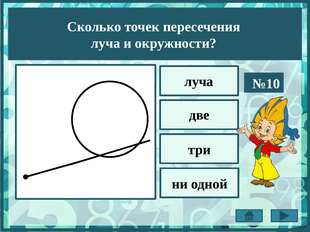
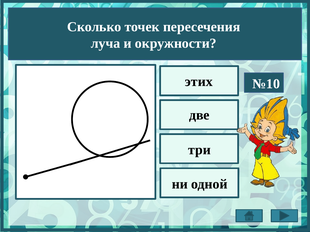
луча at (199, 82): луча -> этих
